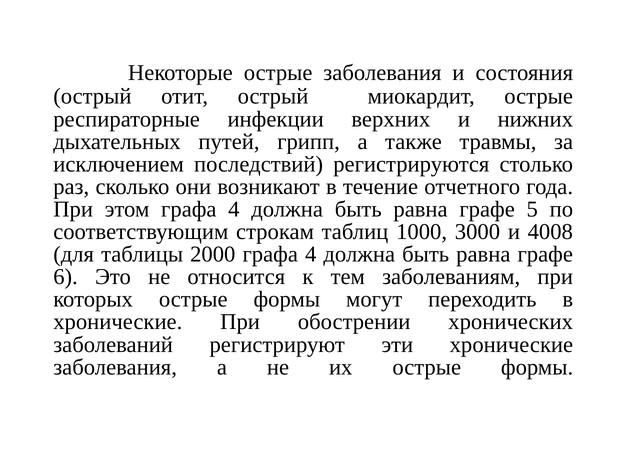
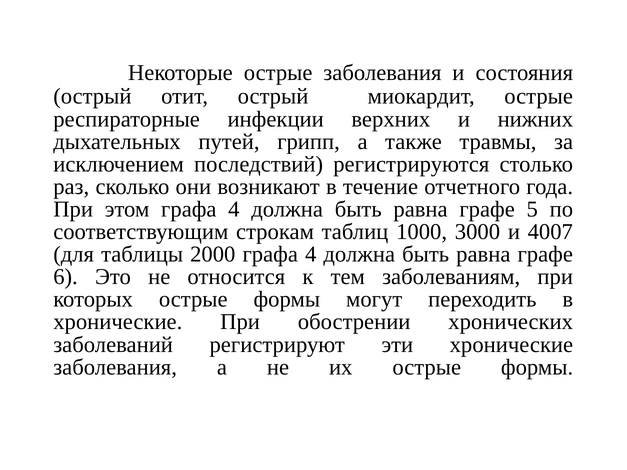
4008: 4008 -> 4007
